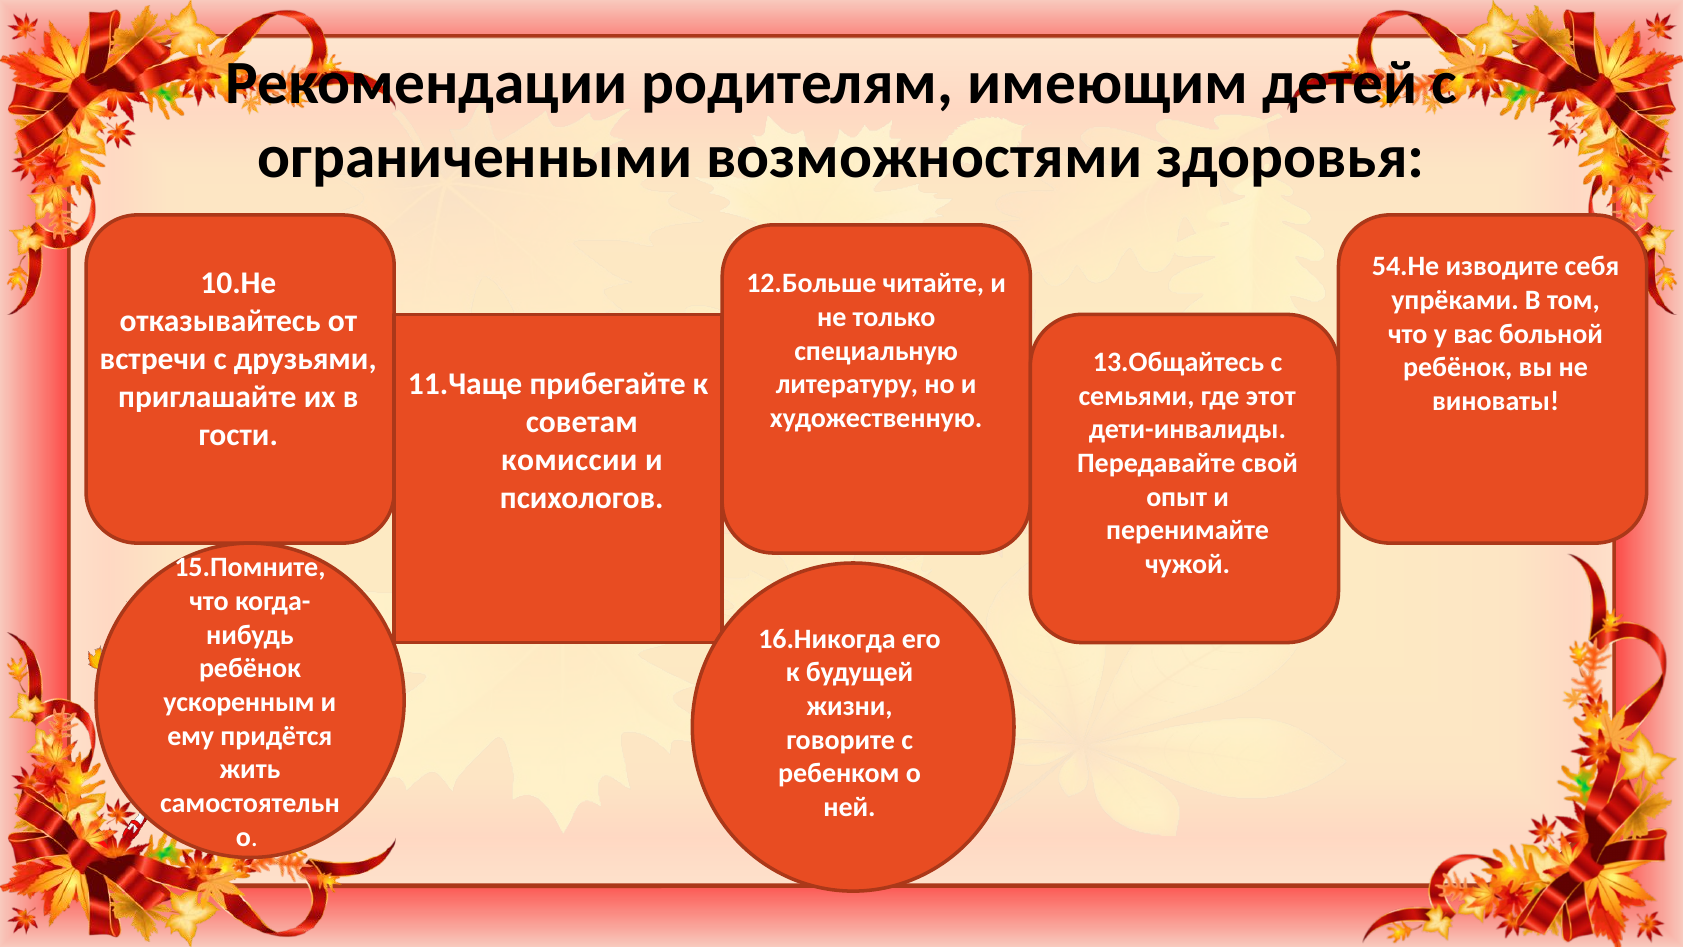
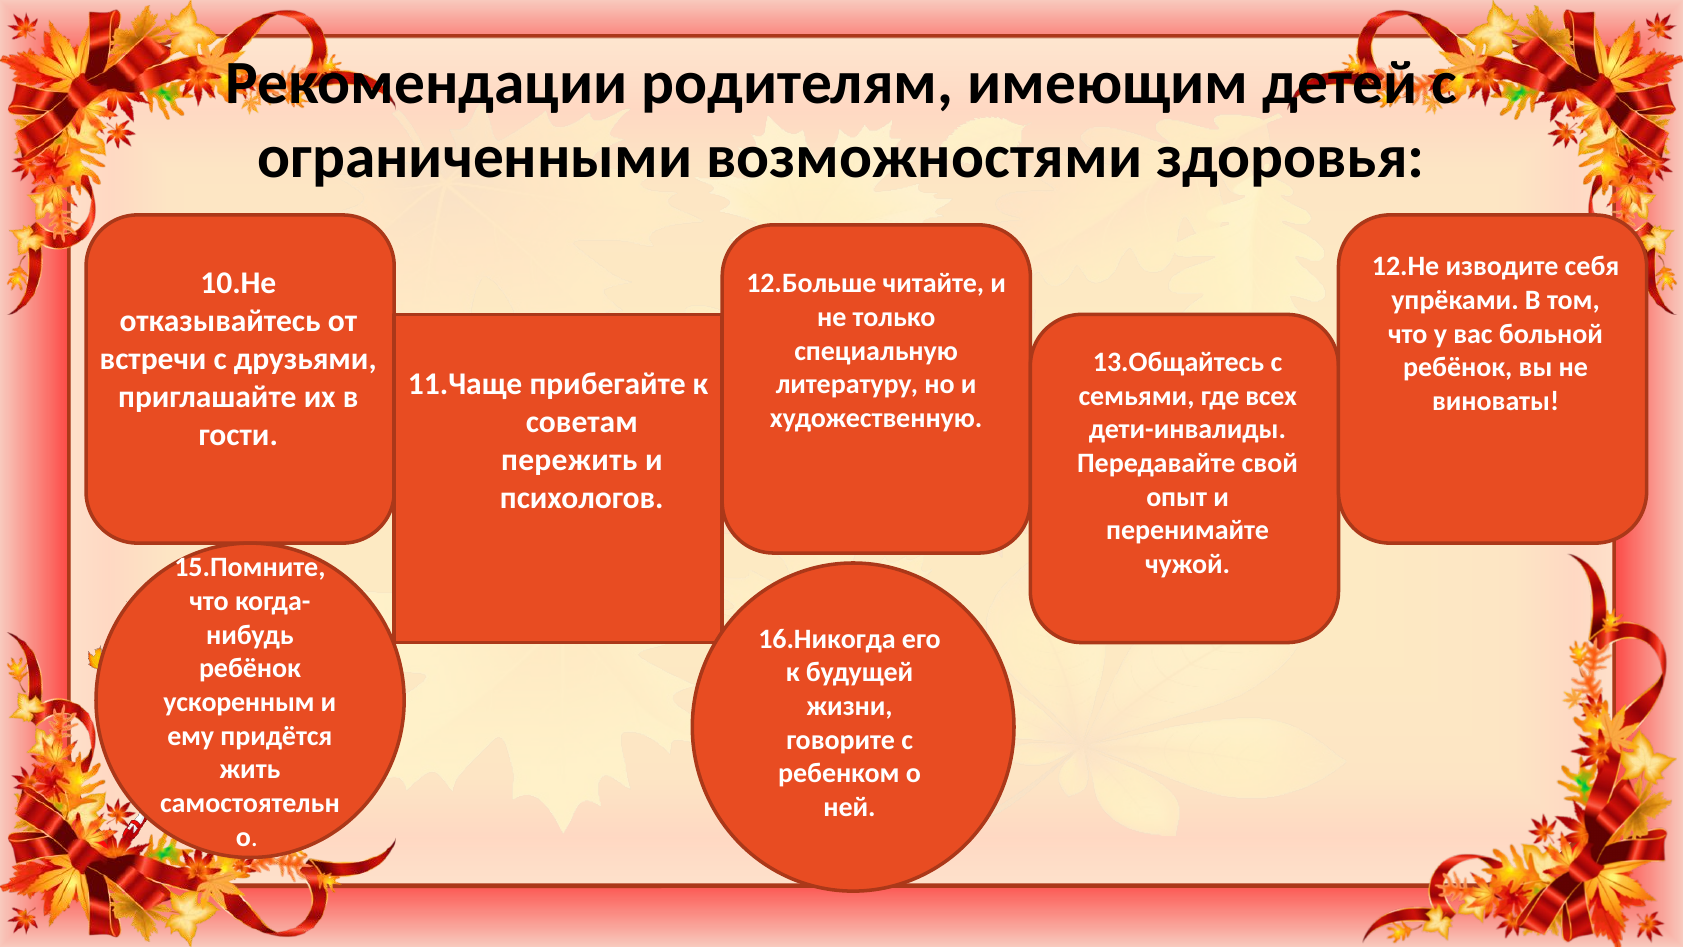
54.Не: 54.Не -> 12.Не
этот: этот -> всех
комиссии: комиссии -> пережить
